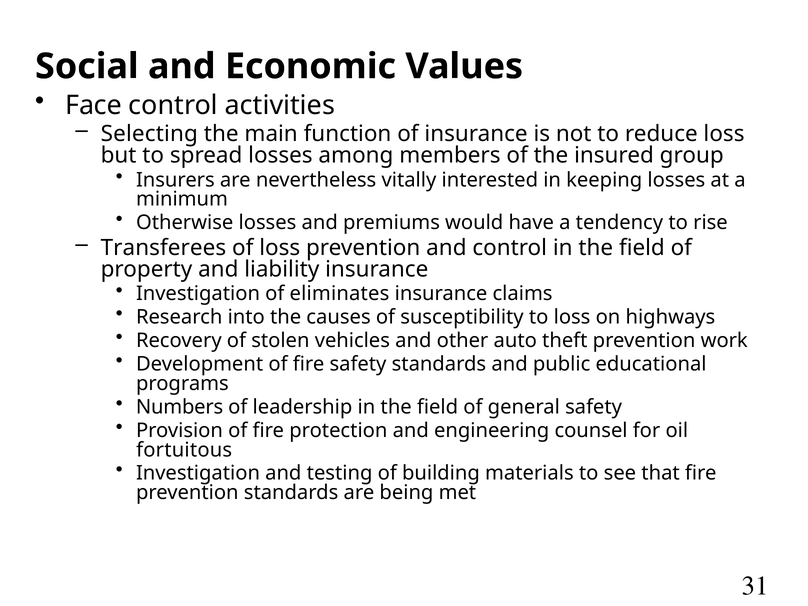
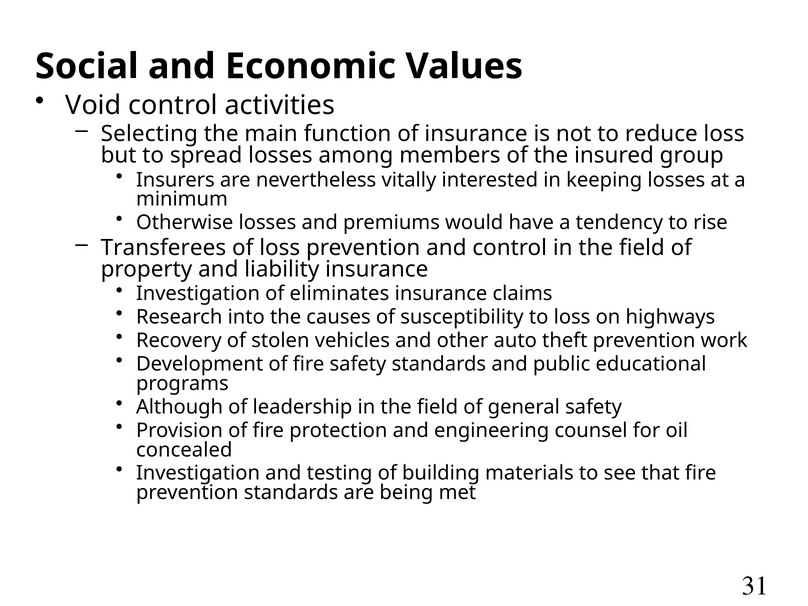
Face: Face -> Void
Numbers: Numbers -> Although
fortuitous: fortuitous -> concealed
